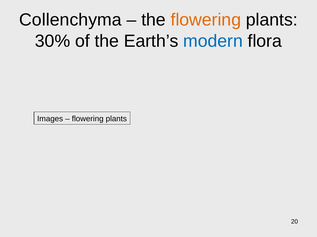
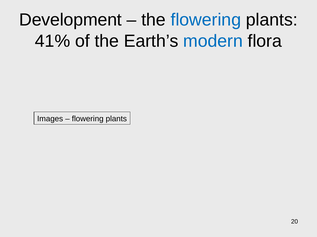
Collenchyma: Collenchyma -> Development
flowering at (206, 20) colour: orange -> blue
30%: 30% -> 41%
